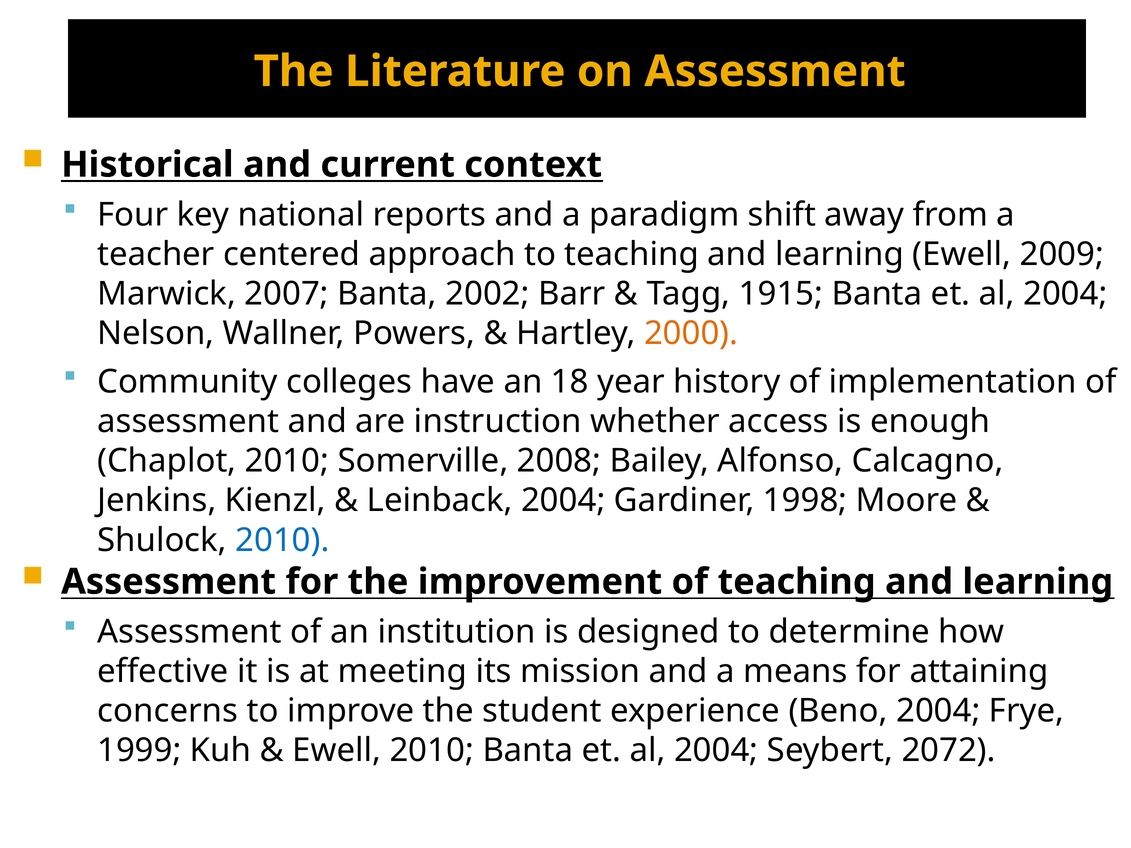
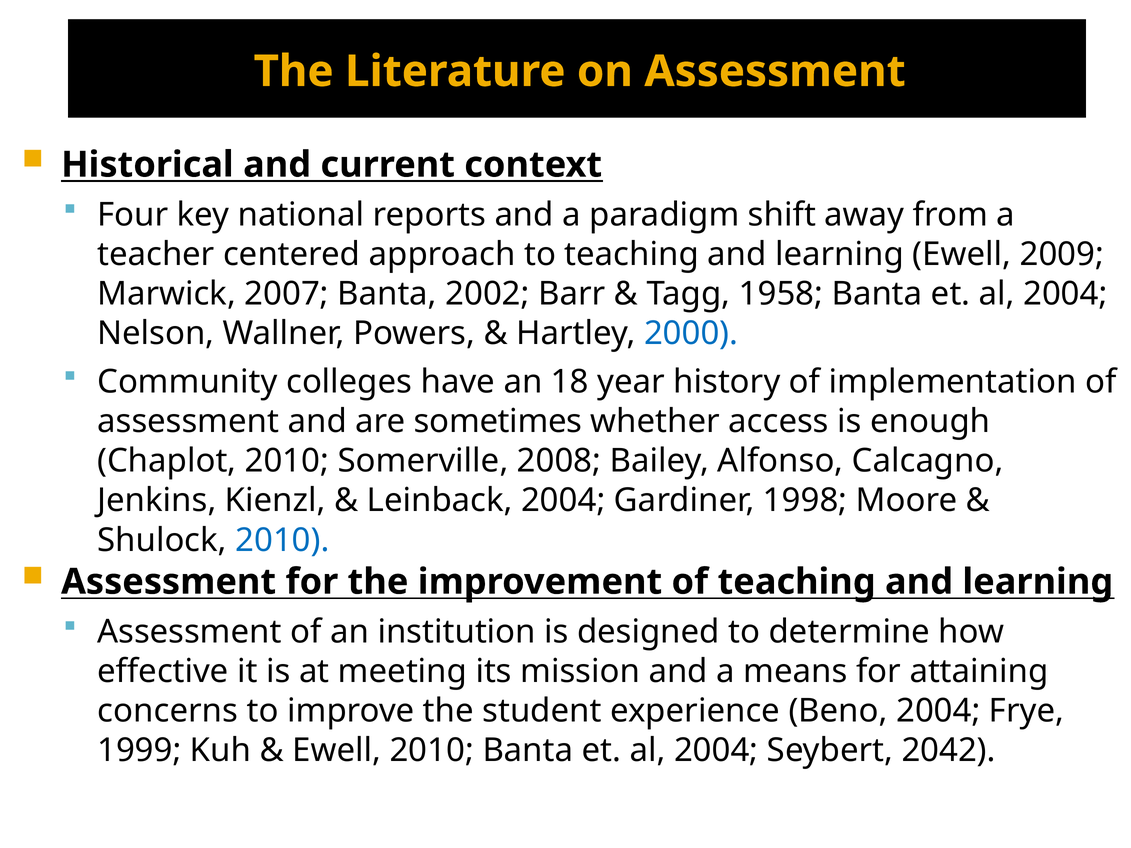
1915: 1915 -> 1958
2000 colour: orange -> blue
instruction: instruction -> sometimes
2072: 2072 -> 2042
